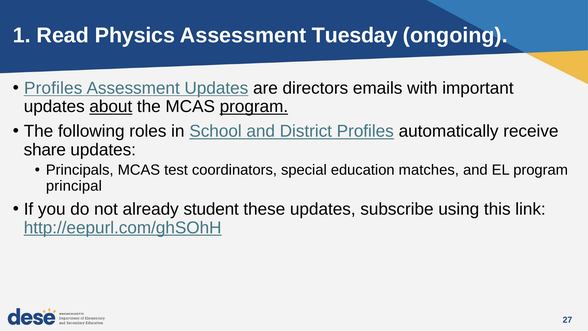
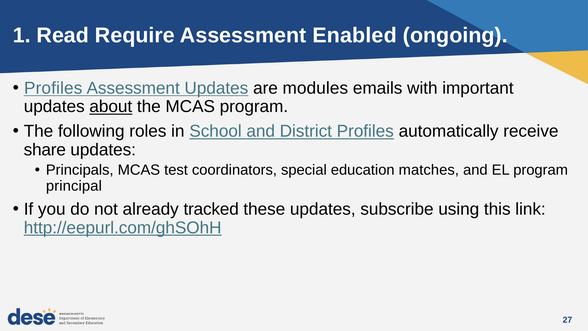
Physics: Physics -> Require
Tuesday: Tuesday -> Enabled
directors: directors -> modules
program at (254, 107) underline: present -> none
student: student -> tracked
